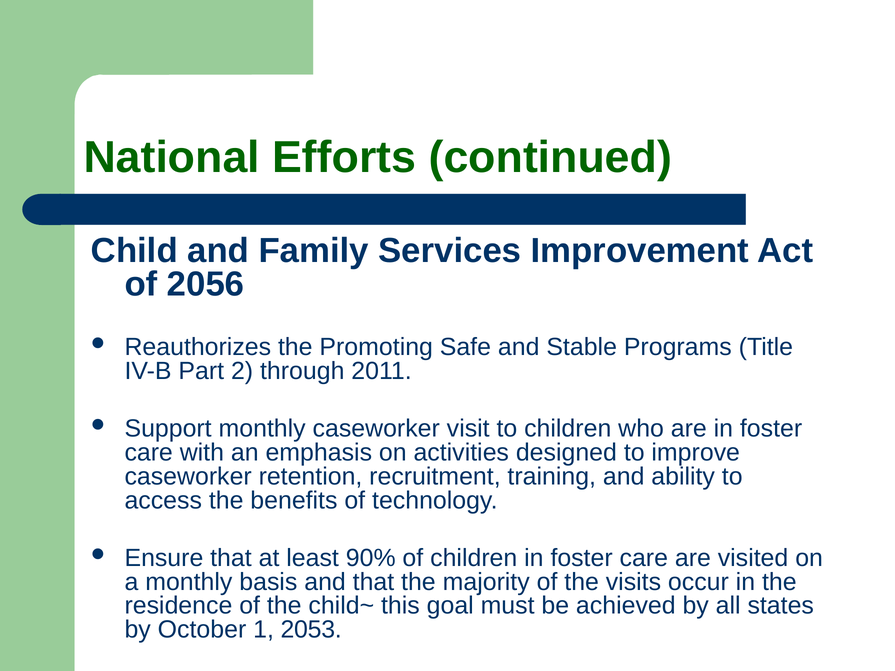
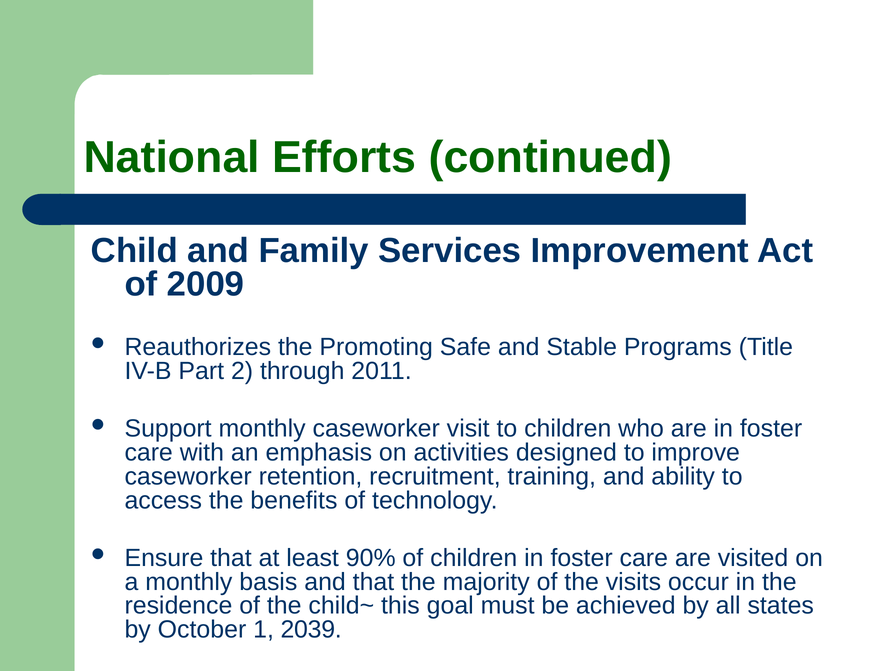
2056: 2056 -> 2009
2053: 2053 -> 2039
